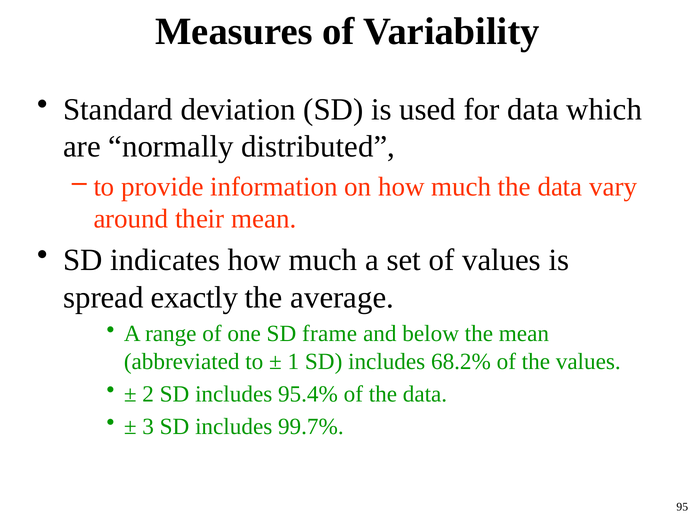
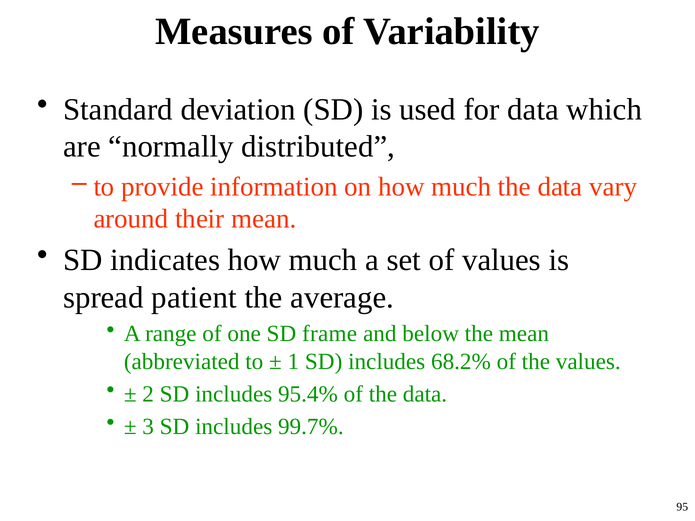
exactly: exactly -> patient
